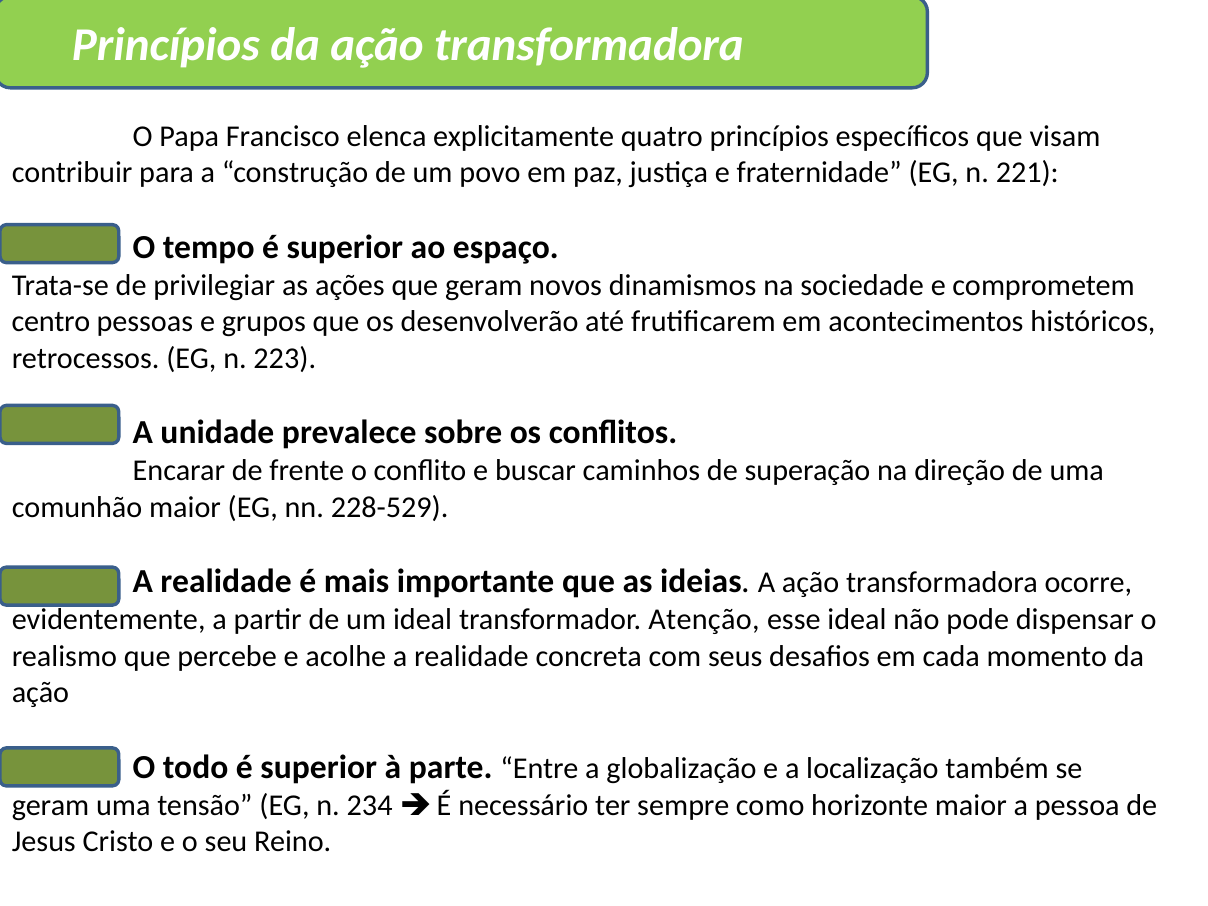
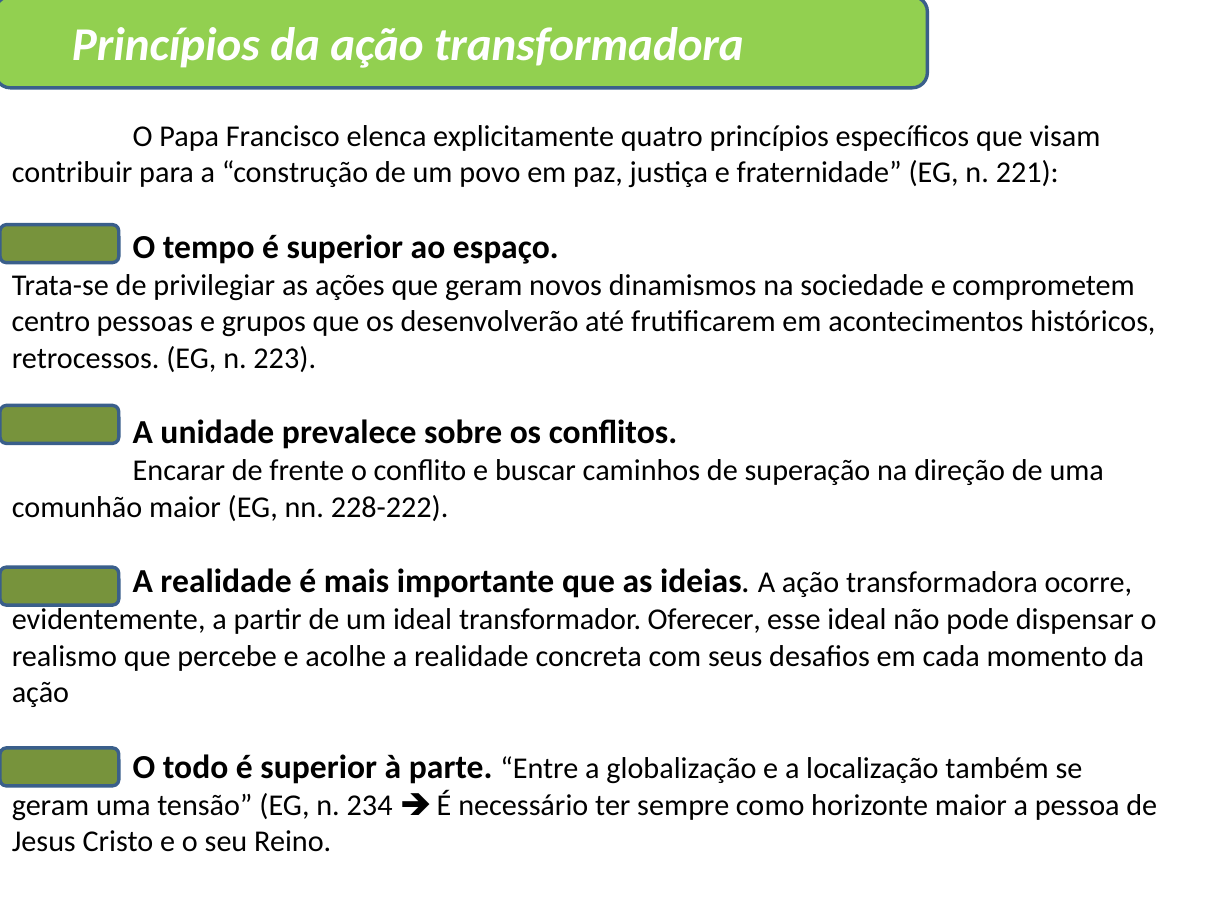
228-529: 228-529 -> 228-222
Atenção: Atenção -> Oferecer
